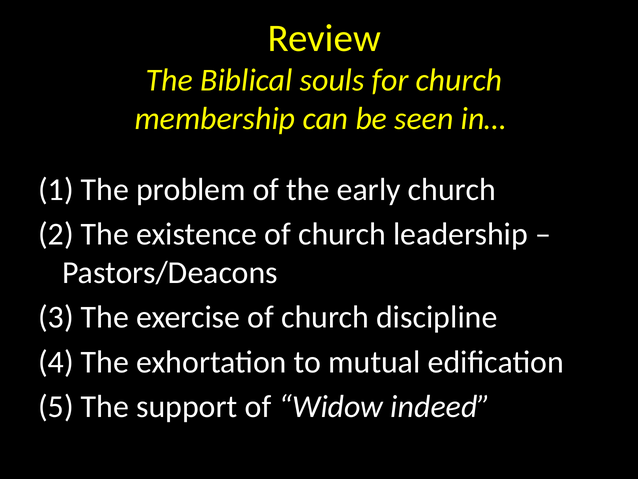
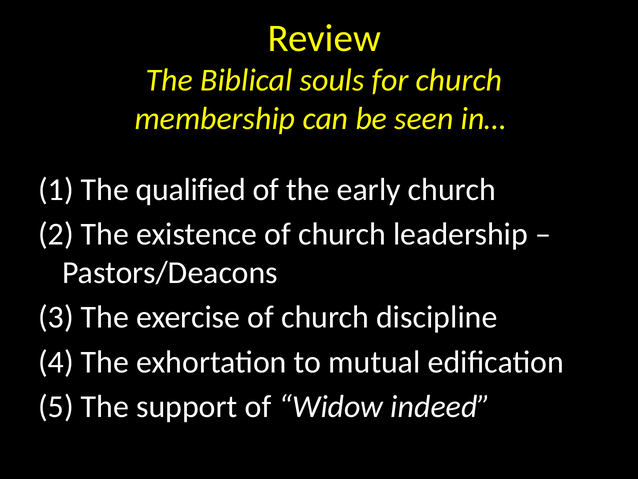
problem: problem -> qualified
